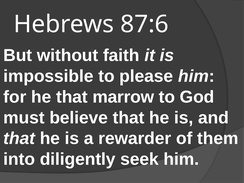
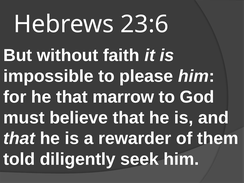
87:6: 87:6 -> 23:6
into: into -> told
